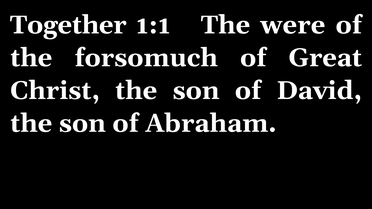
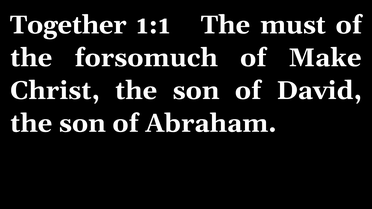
were: were -> must
Great: Great -> Make
